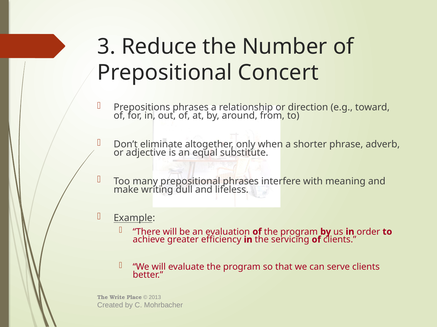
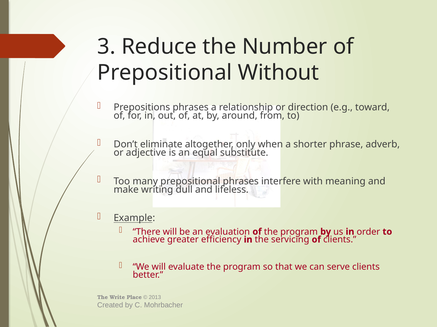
Concert: Concert -> Without
